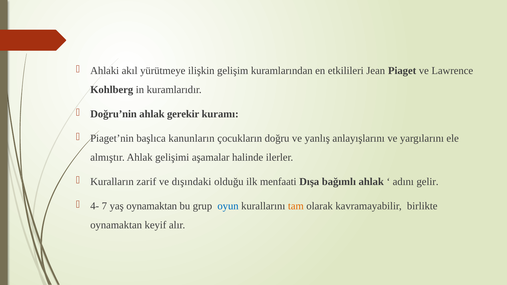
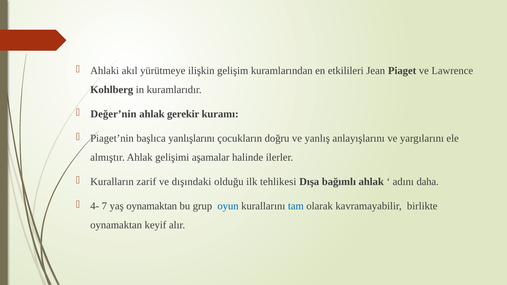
Doğru’nin: Doğru’nin -> Değer’nin
kanunların: kanunların -> yanlışlarını
menfaati: menfaati -> tehlikesi
gelir: gelir -> daha
tam colour: orange -> blue
